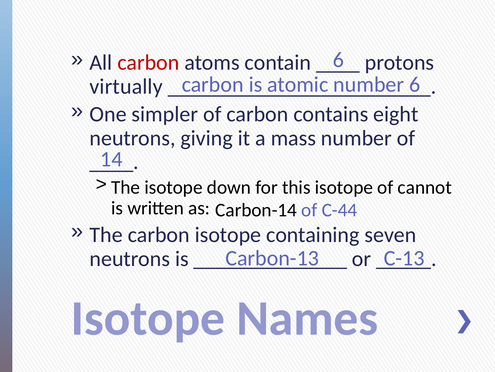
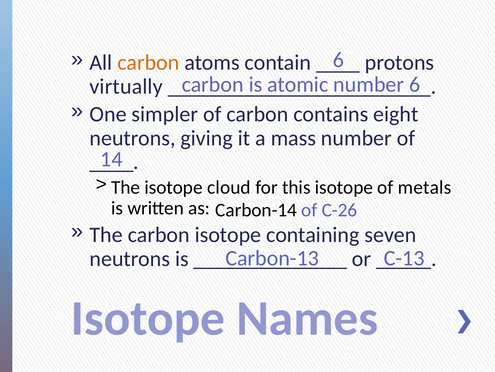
carbon at (148, 63) colour: red -> orange
down: down -> cloud
cannot: cannot -> metals
C-44: C-44 -> C-26
